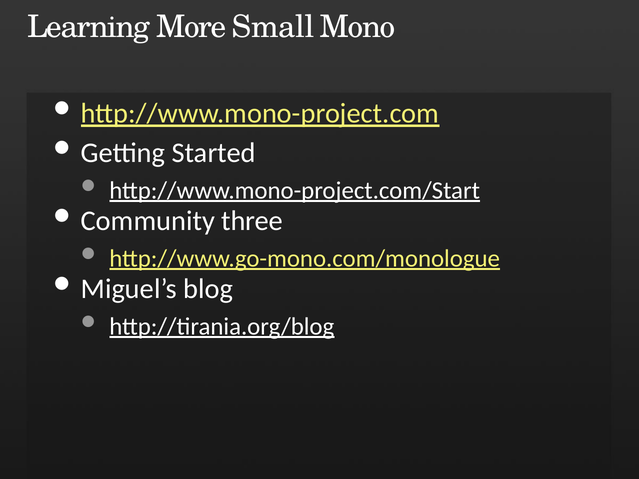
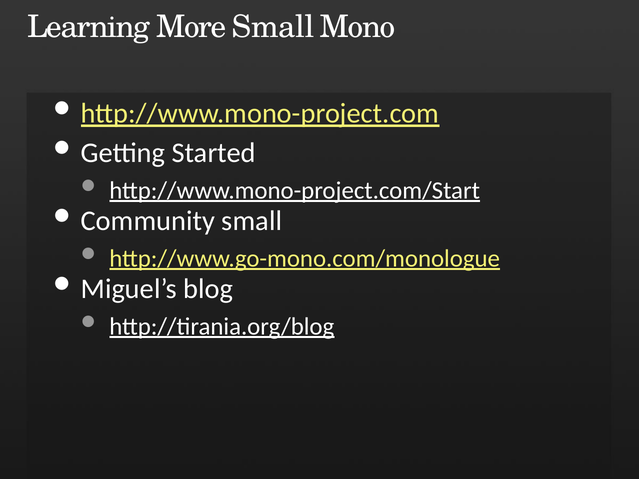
three at (252, 221): three -> small
